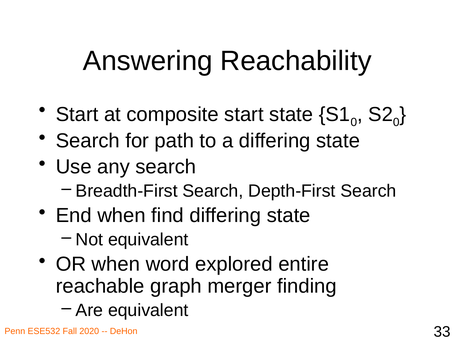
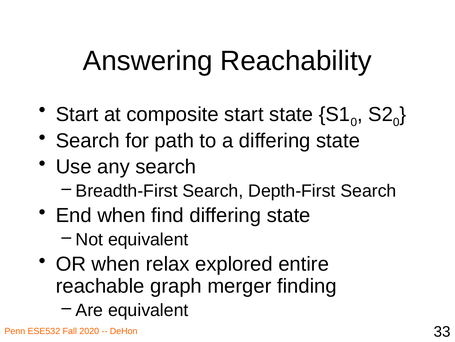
word: word -> relax
